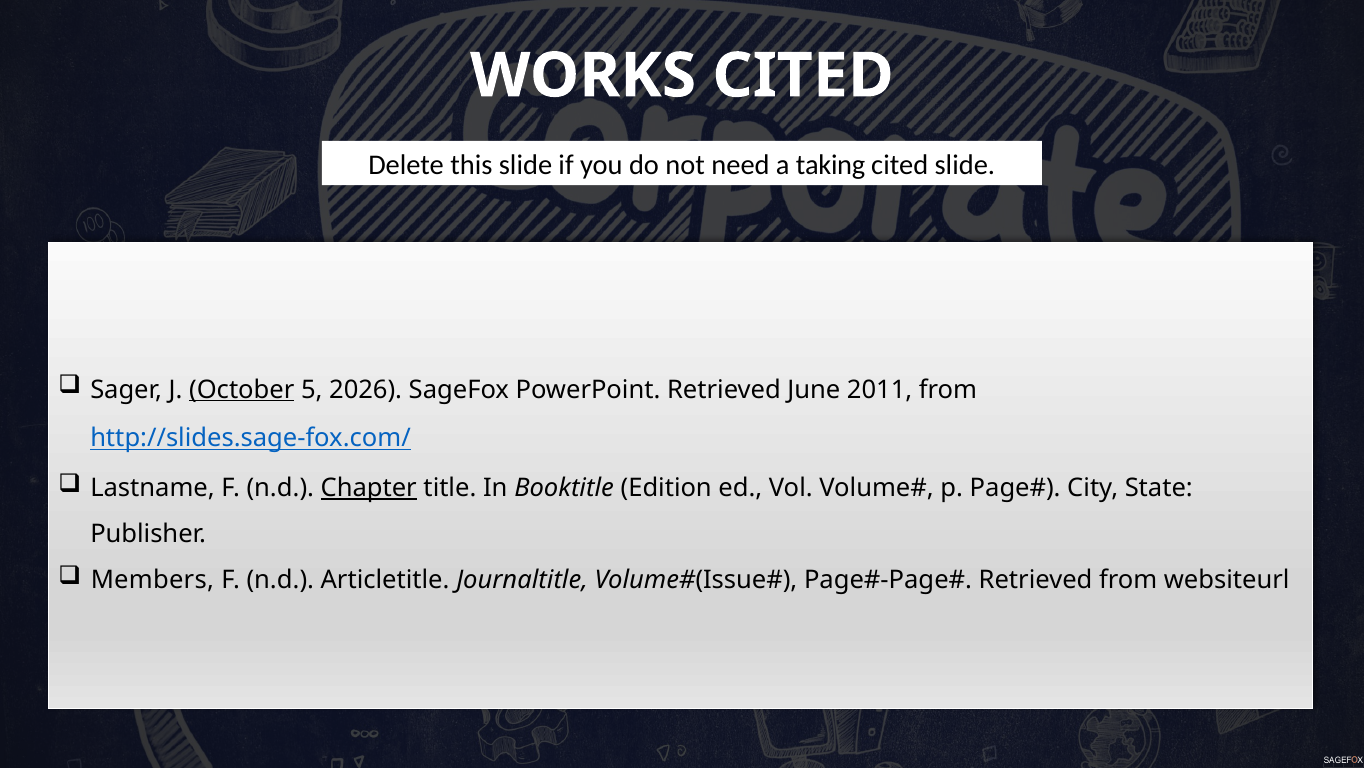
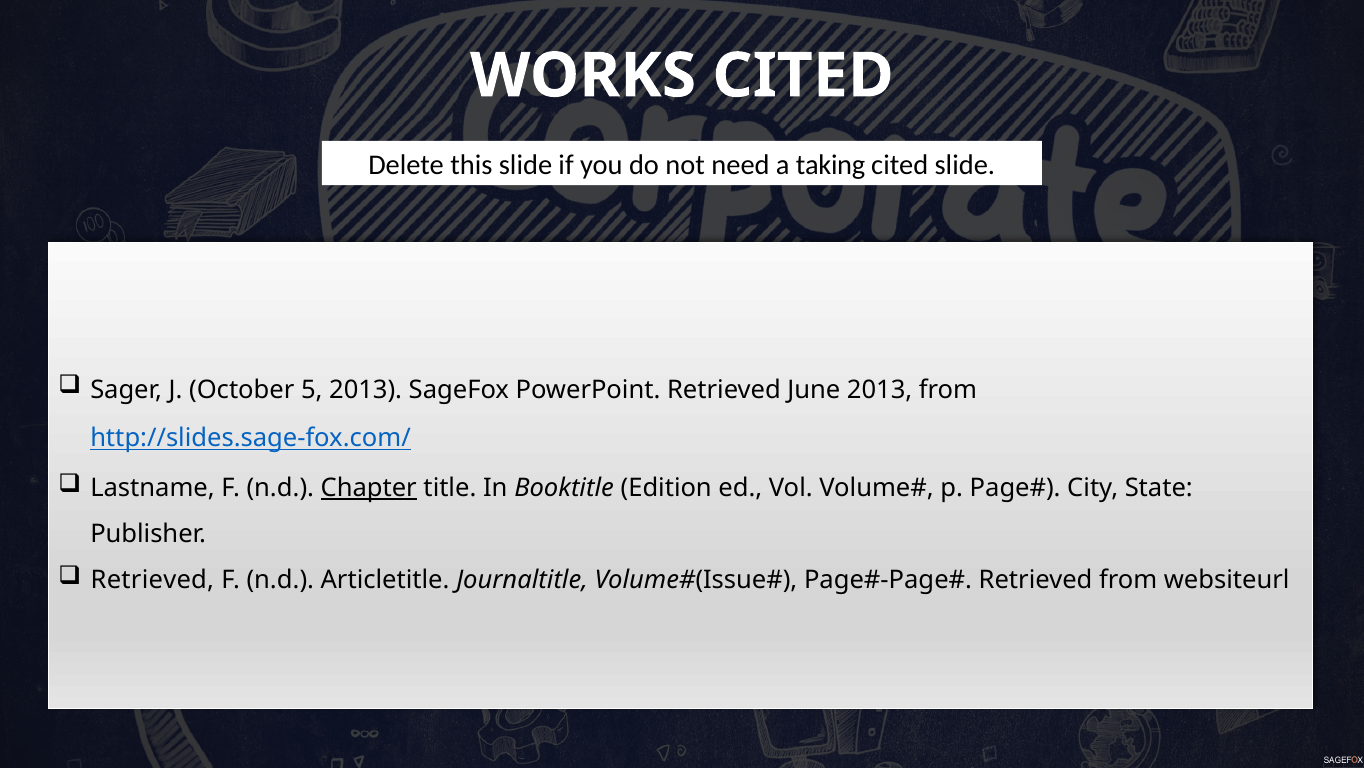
October underline: present -> none
5 2026: 2026 -> 2013
June 2011: 2011 -> 2013
Members at (152, 580): Members -> Retrieved
